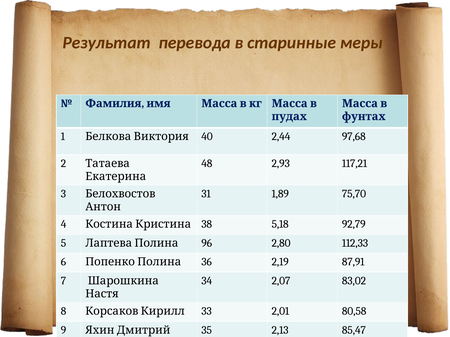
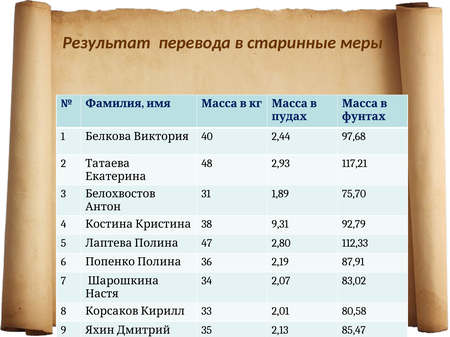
5,18: 5,18 -> 9,31
96: 96 -> 47
